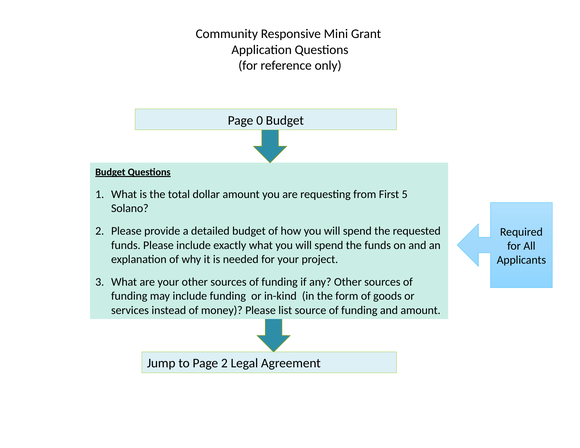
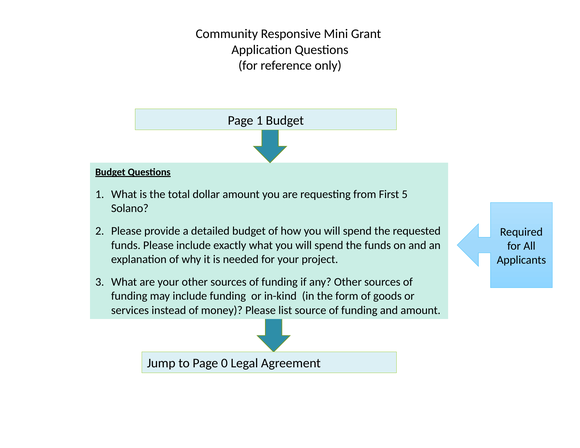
Page 0: 0 -> 1
Page 2: 2 -> 0
